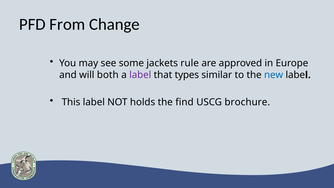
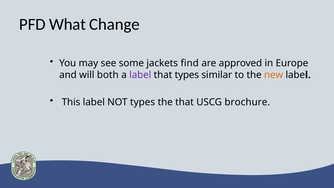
From: From -> What
rule: rule -> find
new colour: blue -> orange
NOT holds: holds -> types
the find: find -> that
